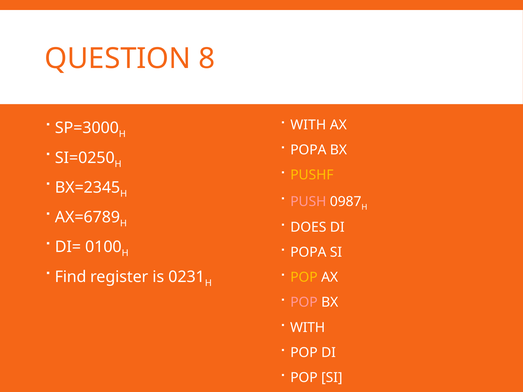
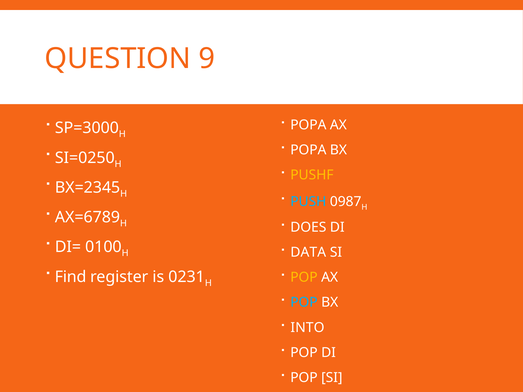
8: 8 -> 9
WITH at (308, 125): WITH -> POPA
PUSH colour: pink -> light blue
POPA at (308, 252): POPA -> DATA
POP at (304, 303) colour: pink -> light blue
WITH at (308, 328): WITH -> INTO
